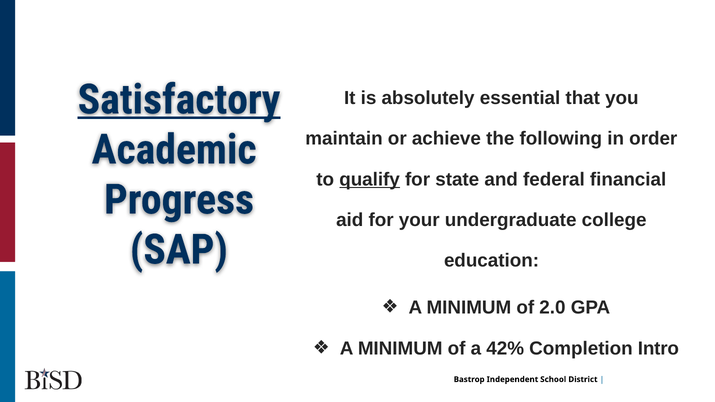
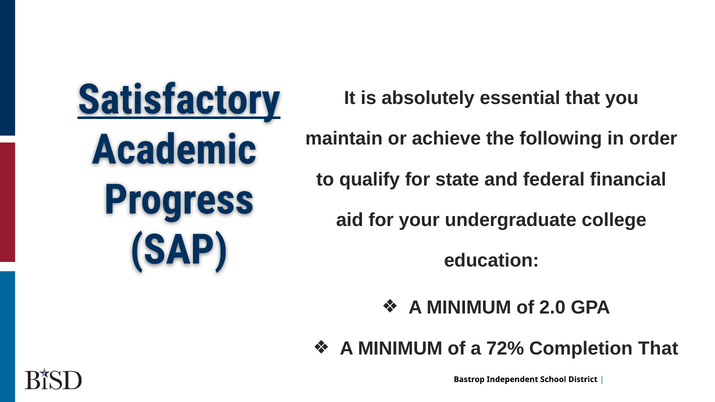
qualify underline: present -> none
42%: 42% -> 72%
Completion Intro: Intro -> That
